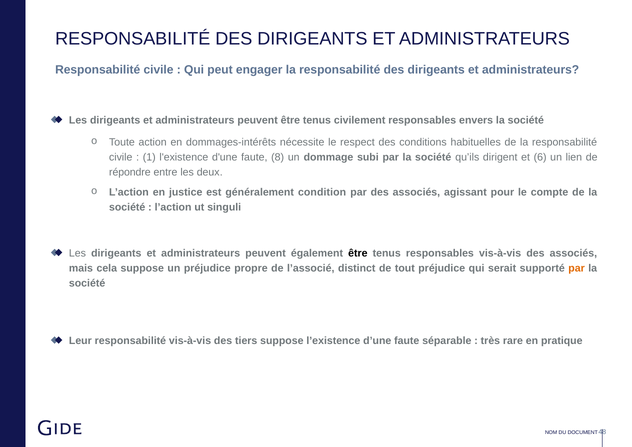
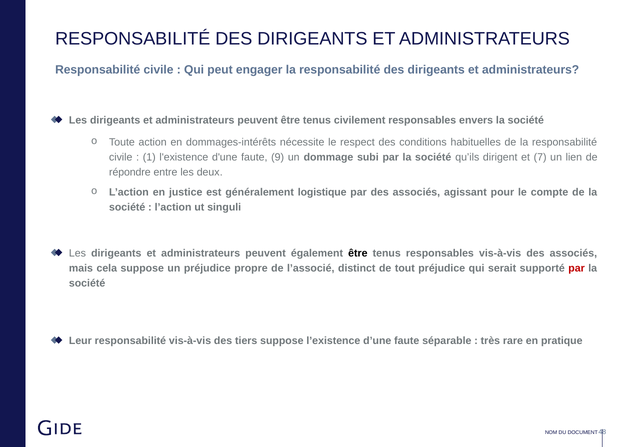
8: 8 -> 9
6: 6 -> 7
condition: condition -> logistique
par at (577, 268) colour: orange -> red
